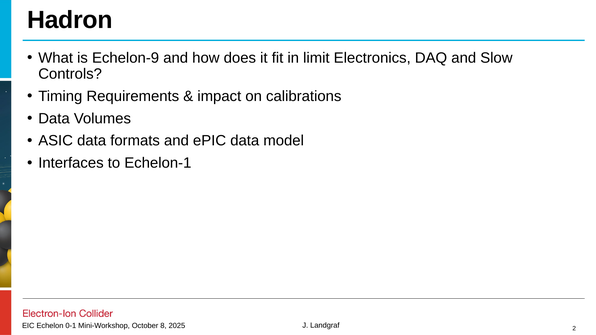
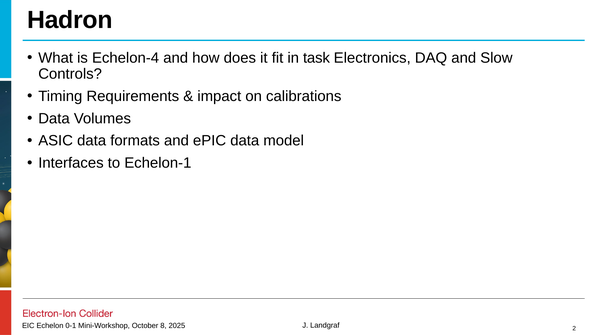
Echelon-9: Echelon-9 -> Echelon-4
limit: limit -> task
